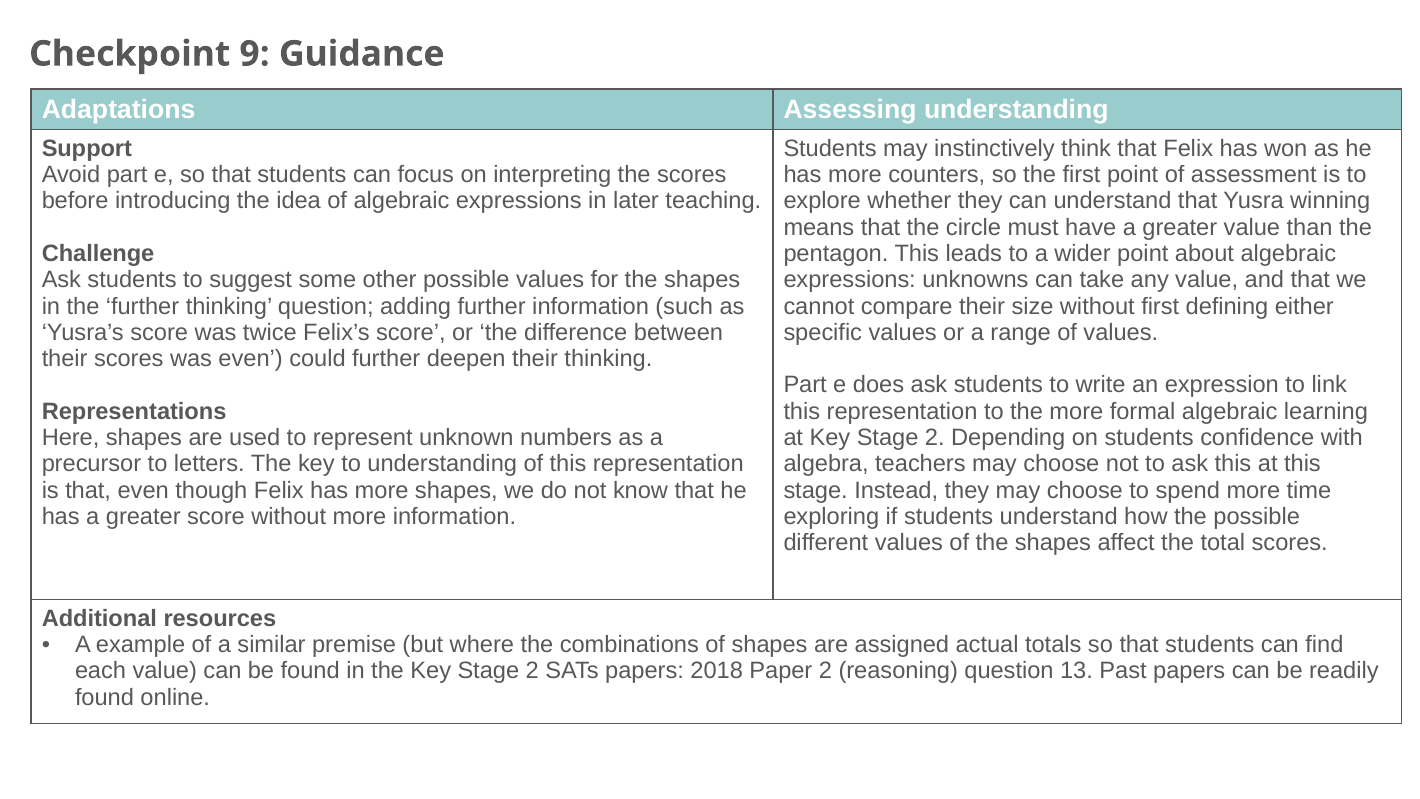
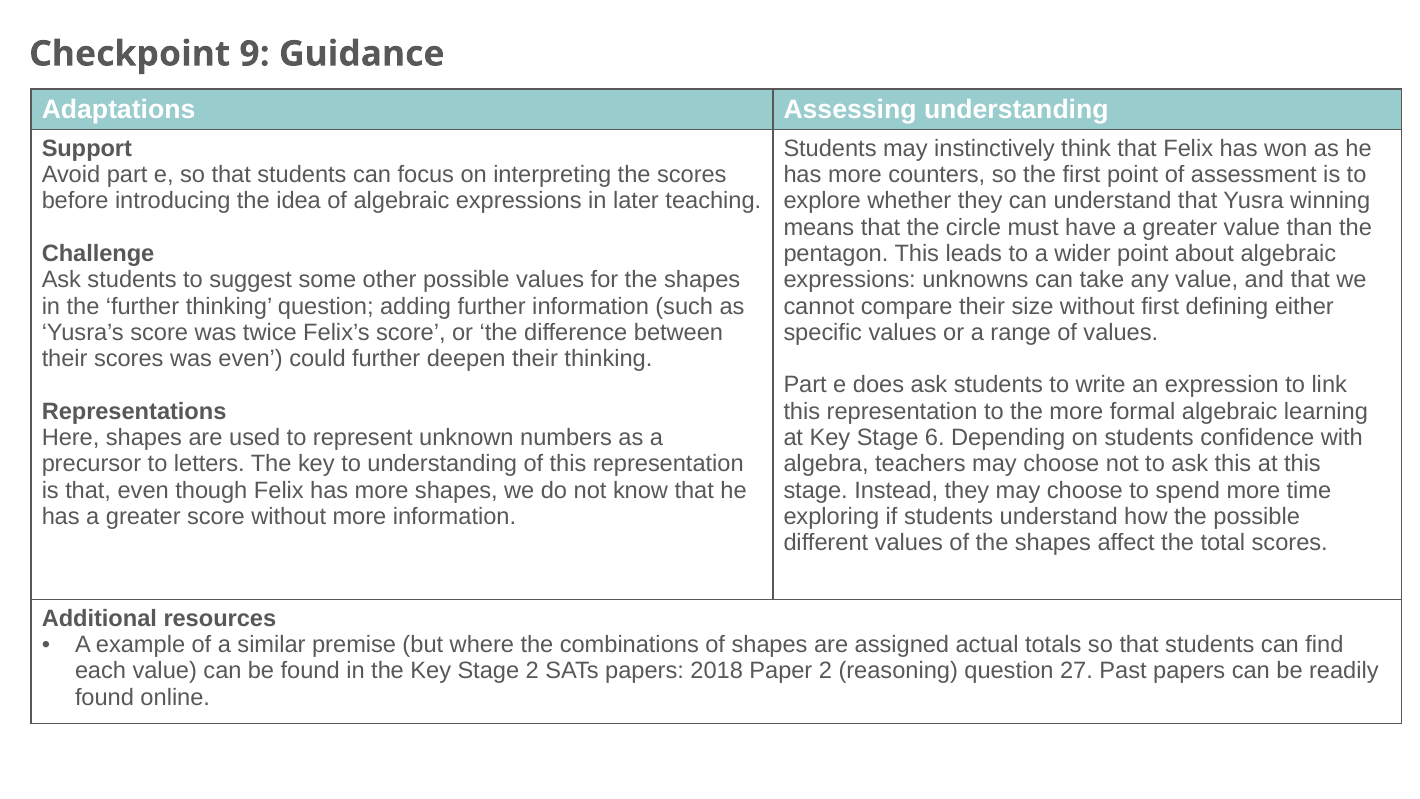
at Key Stage 2: 2 -> 6
13: 13 -> 27
